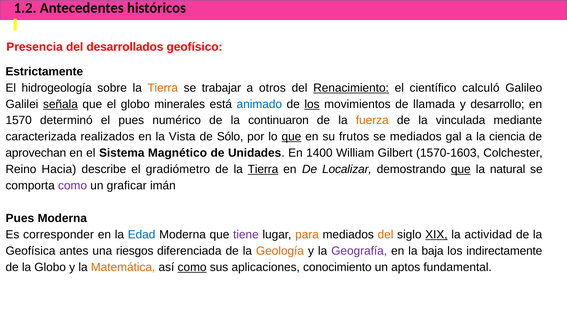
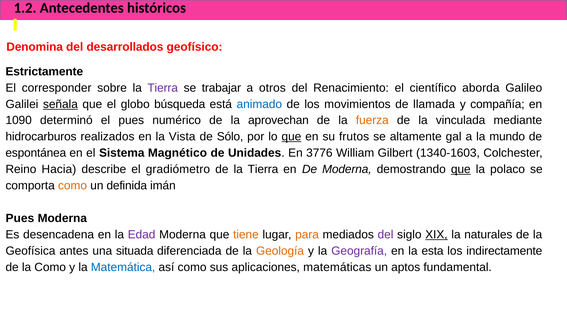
Presencia: Presencia -> Denomina
hidrogeología: hidrogeología -> corresponder
Tierra at (163, 88) colour: orange -> purple
Renacimiento underline: present -> none
calculó: calculó -> aborda
minerales: minerales -> búsqueda
los at (312, 104) underline: present -> none
desarrollo: desarrollo -> compañía
1570: 1570 -> 1090
continuaron: continuaron -> aprovechan
caracterizada: caracterizada -> hidrocarburos
se mediados: mediados -> altamente
ciencia: ciencia -> mundo
aprovechan: aprovechan -> espontánea
1400: 1400 -> 3776
1570-1603: 1570-1603 -> 1340-1603
Tierra at (263, 169) underline: present -> none
De Localizar: Localizar -> Moderna
natural: natural -> polaco
como at (73, 186) colour: purple -> orange
graficar: graficar -> definida
corresponder: corresponder -> desencadena
Edad colour: blue -> purple
tiene colour: purple -> orange
del at (386, 235) colour: orange -> purple
actividad: actividad -> naturales
riesgos: riesgos -> situada
baja: baja -> esta
la Globo: Globo -> Como
Matemática colour: orange -> blue
como at (192, 267) underline: present -> none
conocimiento: conocimiento -> matemáticas
